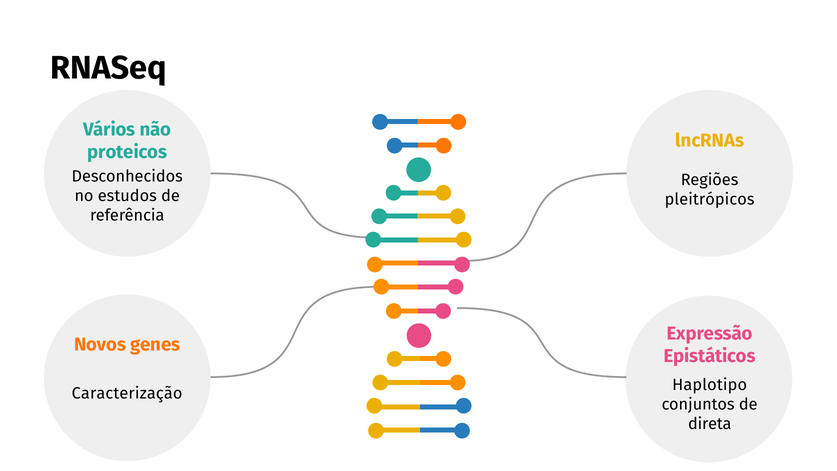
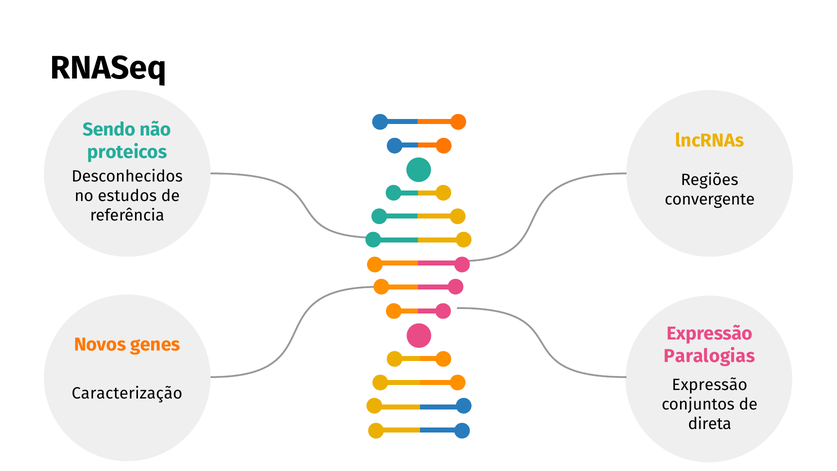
Vários: Vários -> Sendo
pleitrópicos: pleitrópicos -> convergente
Epistáticos: Epistáticos -> Paralogias
Haplotipo at (710, 385): Haplotipo -> Expressão
